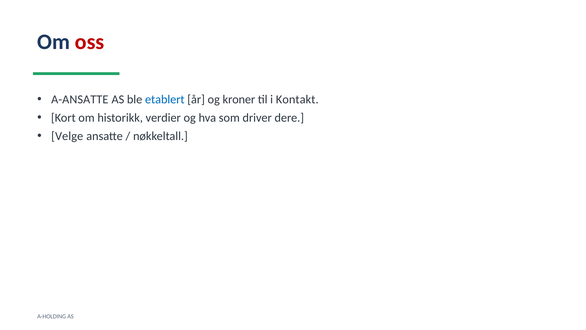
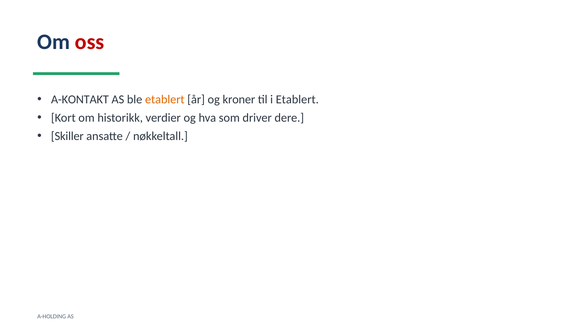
A-ANSATTE: A-ANSATTE -> A-KONTAKT
etablert at (165, 99) colour: blue -> orange
i Kontakt: Kontakt -> Etablert
Velge: Velge -> Skiller
